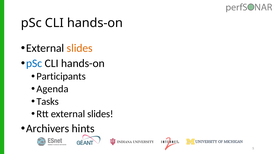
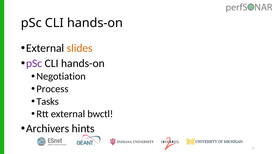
pSc at (34, 64) colour: blue -> purple
Participants: Participants -> Negotiation
Agenda: Agenda -> Process
Rtt external slides: slides -> bwctl
